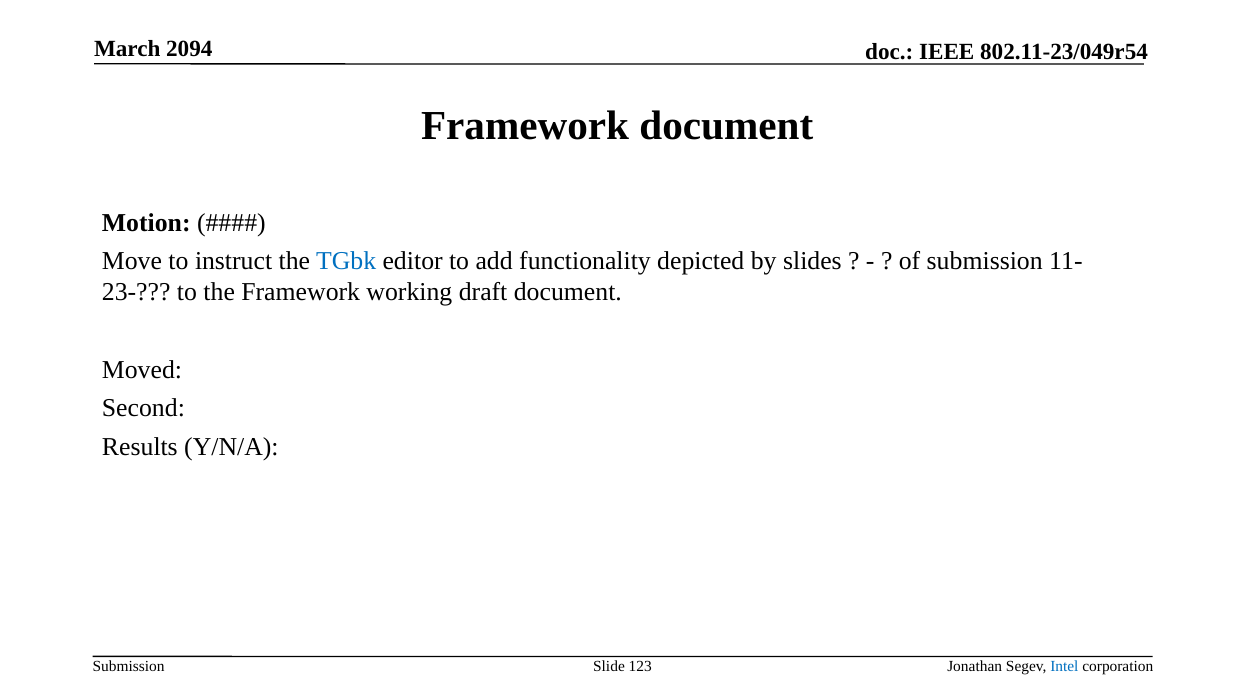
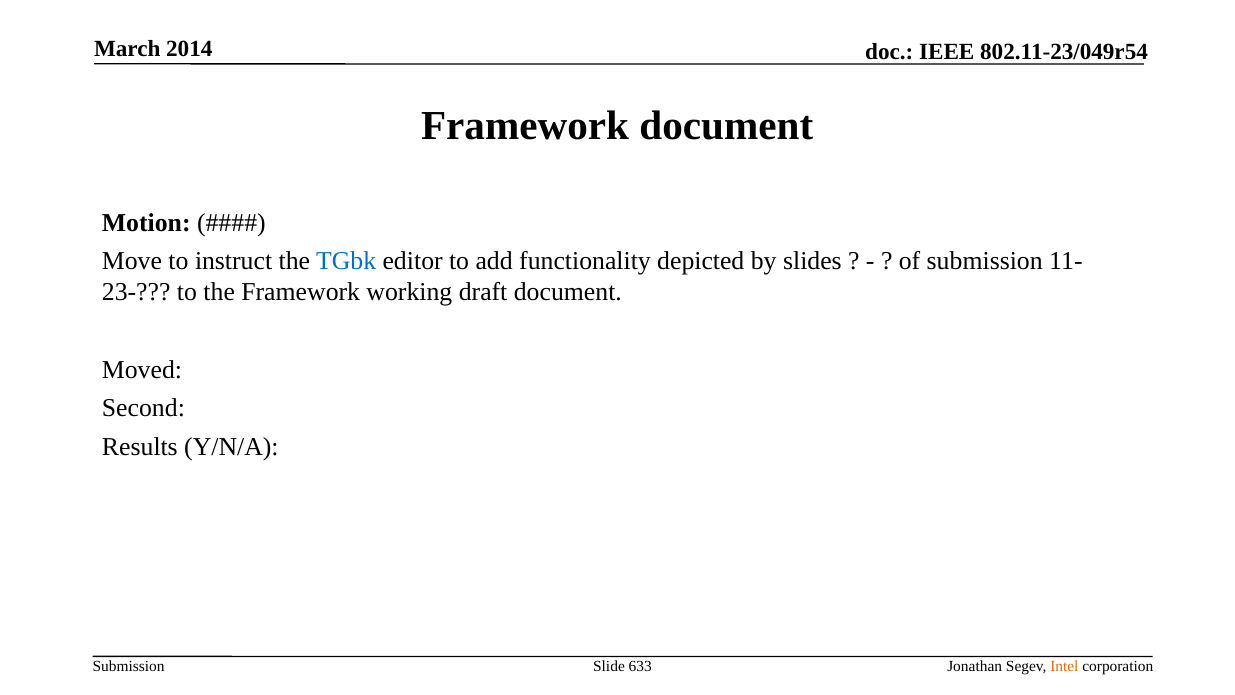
2094: 2094 -> 2014
123: 123 -> 633
Intel colour: blue -> orange
